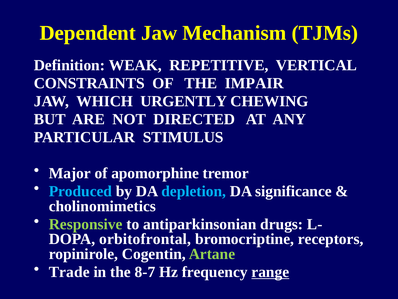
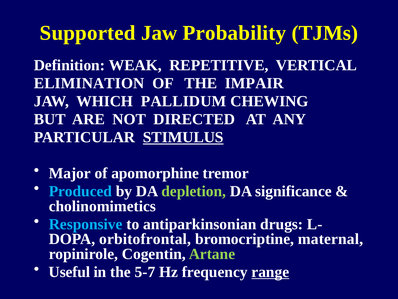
Dependent: Dependent -> Supported
Mechanism: Mechanism -> Probability
CONSTRAINTS: CONSTRAINTS -> ELIMINATION
URGENTLY: URGENTLY -> PALLIDUM
STIMULUS underline: none -> present
depletion colour: light blue -> light green
Responsive colour: light green -> light blue
receptors: receptors -> maternal
Trade: Trade -> Useful
8-7: 8-7 -> 5-7
